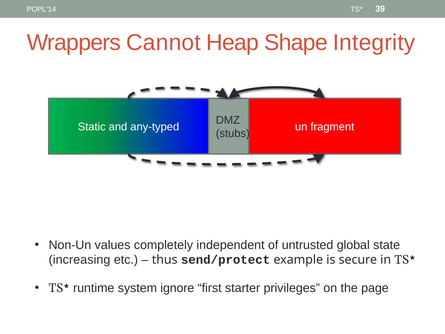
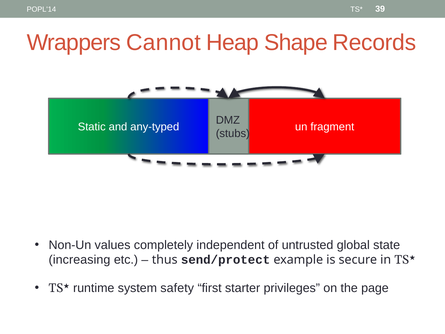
Integrity: Integrity -> Records
ignore: ignore -> safety
